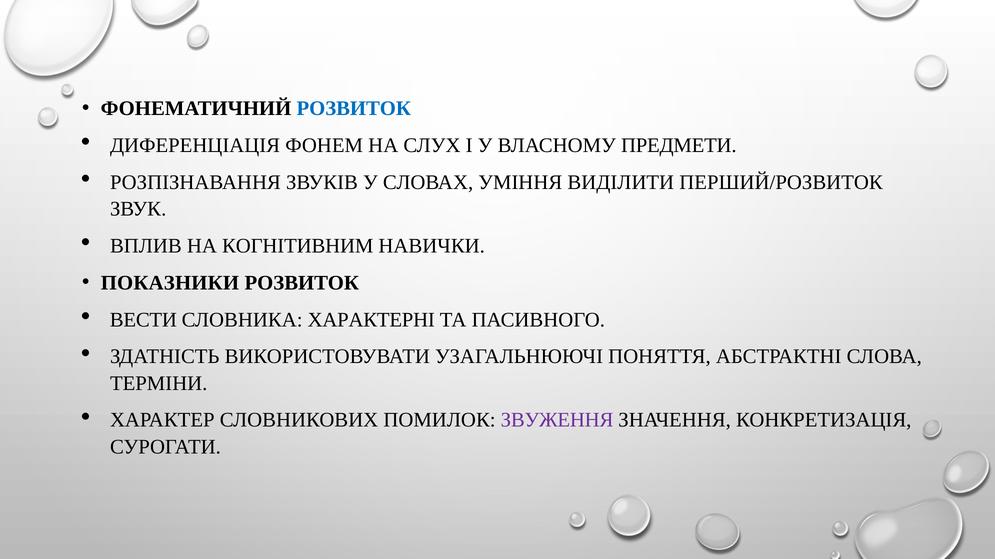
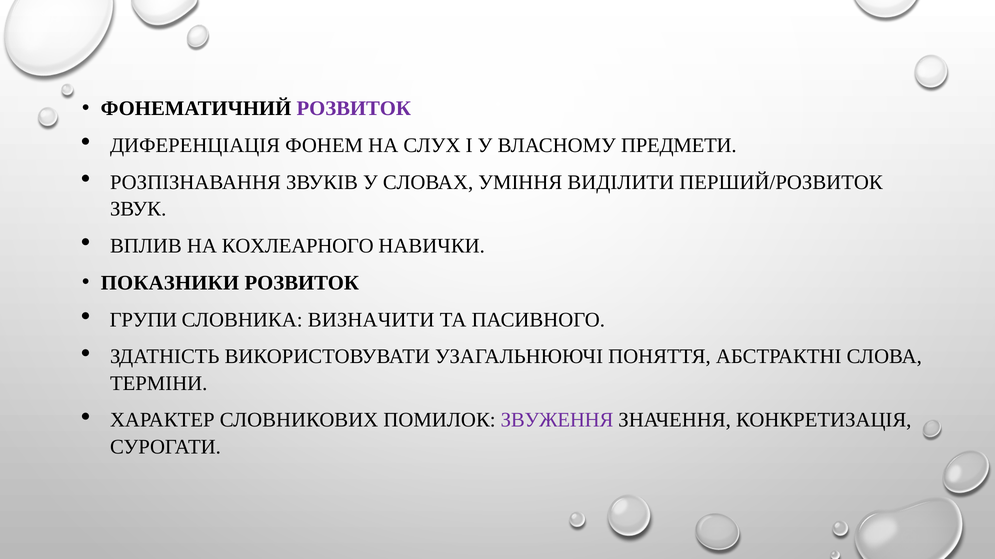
РОЗВИТОК at (354, 108) colour: blue -> purple
КОГНІТИВНИМ: КОГНІТИВНИМ -> КОХЛЕАРНОГО
ВЕСТИ: ВЕСТИ -> ГРУПИ
ХАРАКТЕРНІ: ХАРАКТЕРНІ -> ВИЗНАЧИТИ
